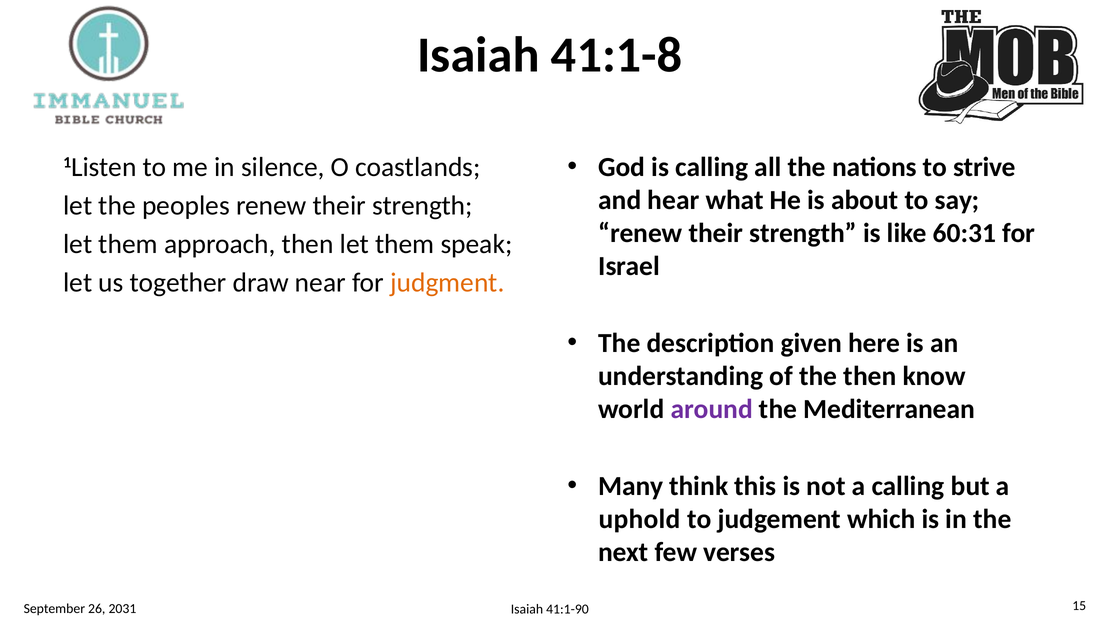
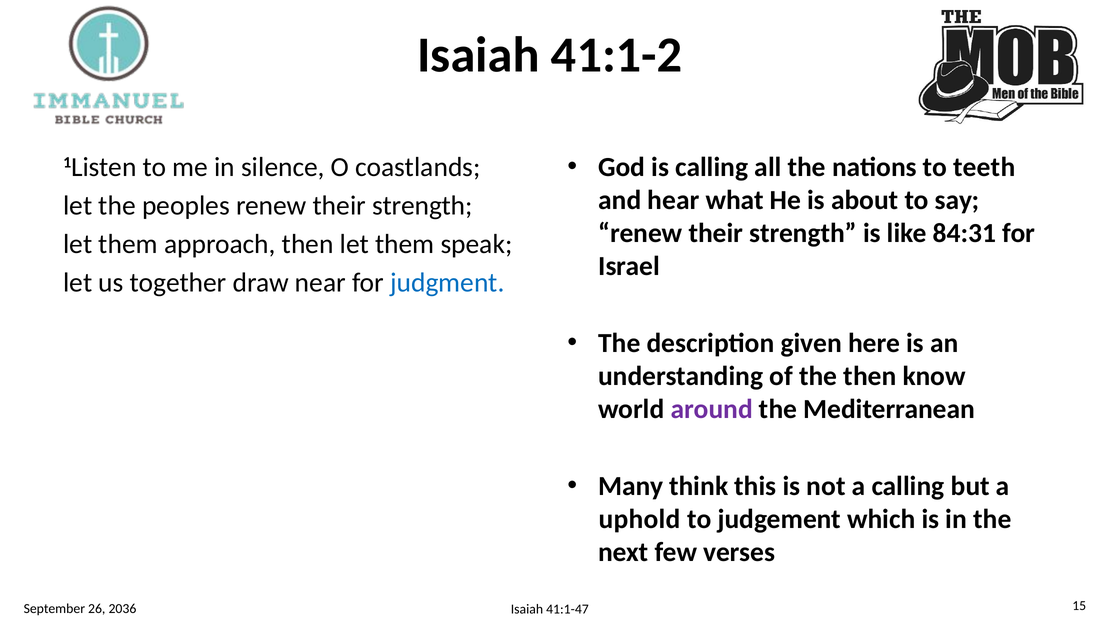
41:1-8: 41:1-8 -> 41:1-2
strive: strive -> teeth
60:31: 60:31 -> 84:31
judgment colour: orange -> blue
2031: 2031 -> 2036
41:1-90: 41:1-90 -> 41:1-47
